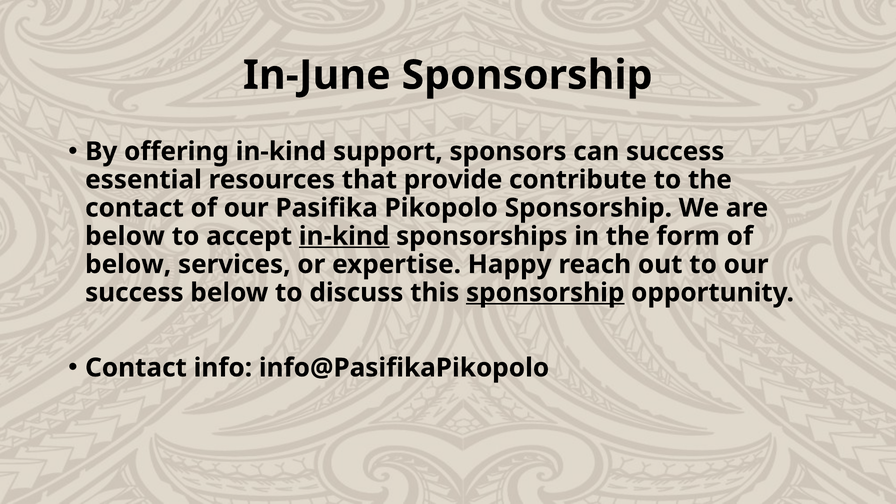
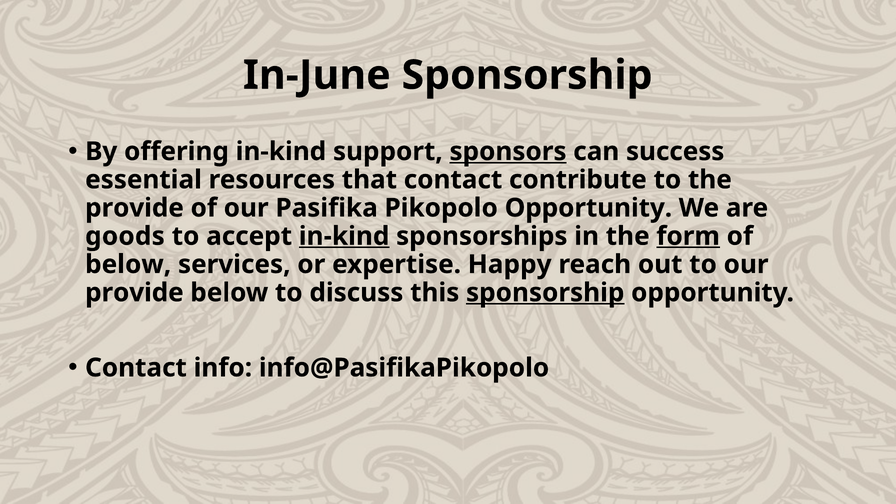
sponsors underline: none -> present
that provide: provide -> contact
contact at (134, 208): contact -> provide
Pikopolo Sponsorship: Sponsorship -> Opportunity
below at (125, 236): below -> goods
form underline: none -> present
success at (134, 293): success -> provide
